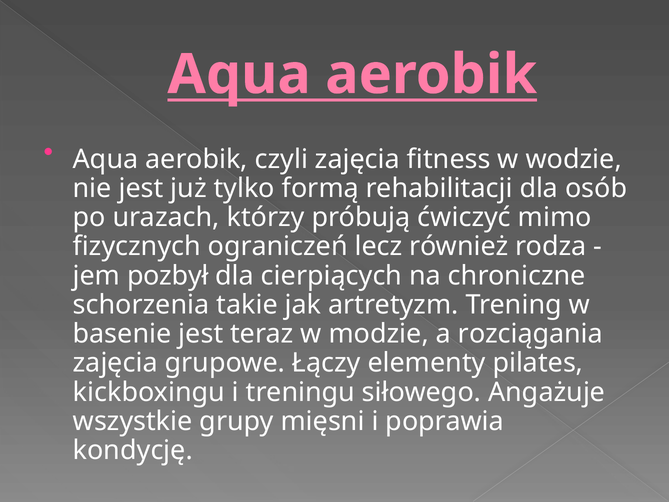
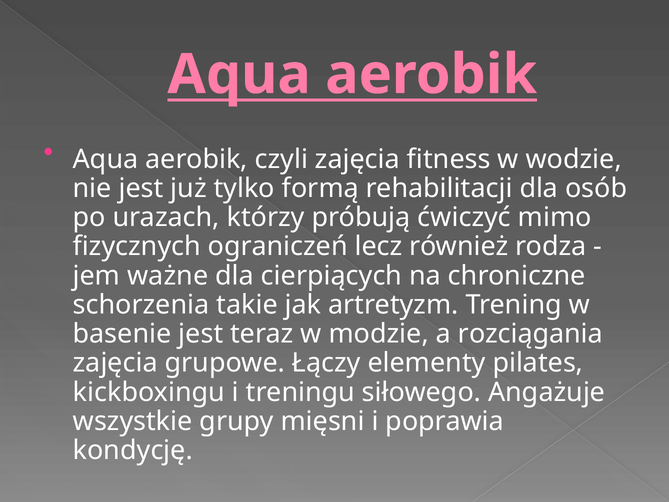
pozbył: pozbył -> ważne
